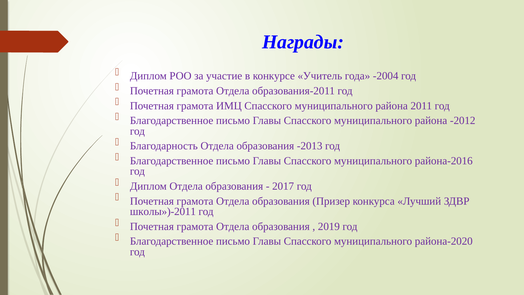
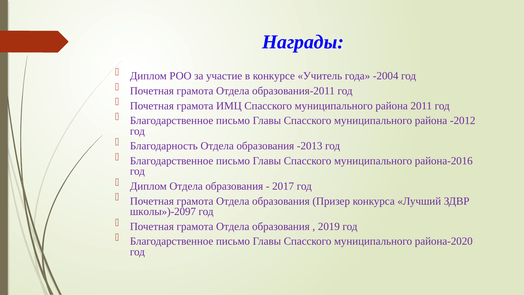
школы»)-2011: школы»)-2011 -> школы»)-2097
